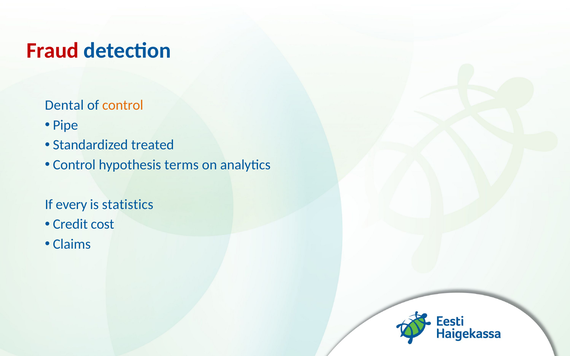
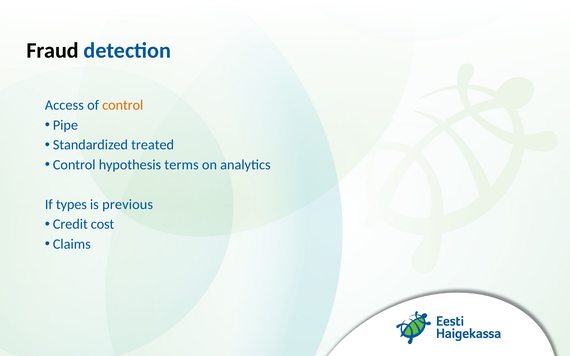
Fraud colour: red -> black
Dental: Dental -> Access
every: every -> types
statistics: statistics -> previous
